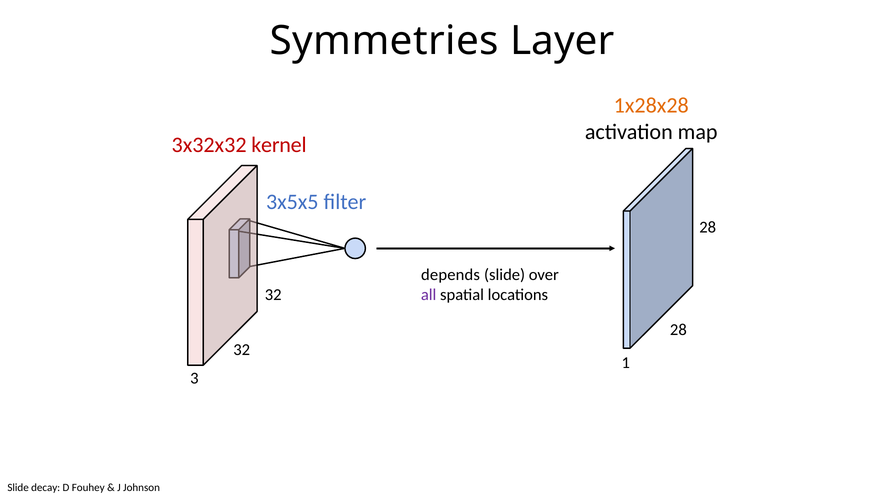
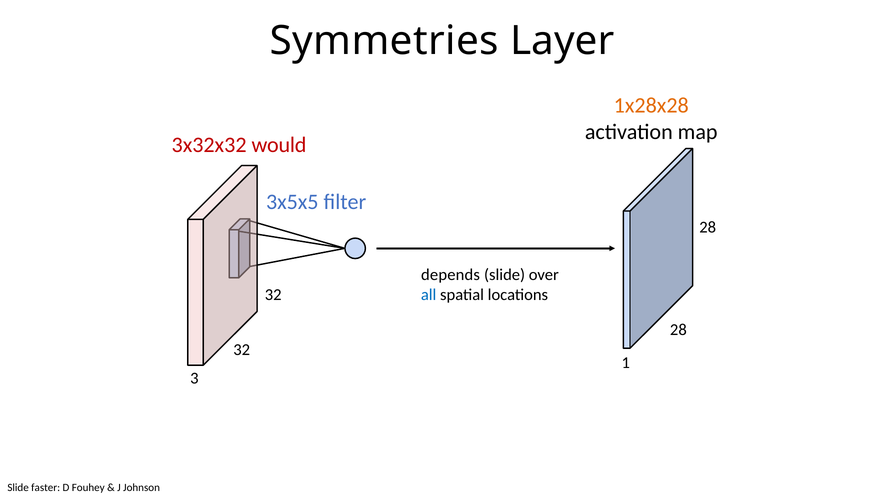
kernel: kernel -> would
all colour: purple -> blue
decay: decay -> faster
